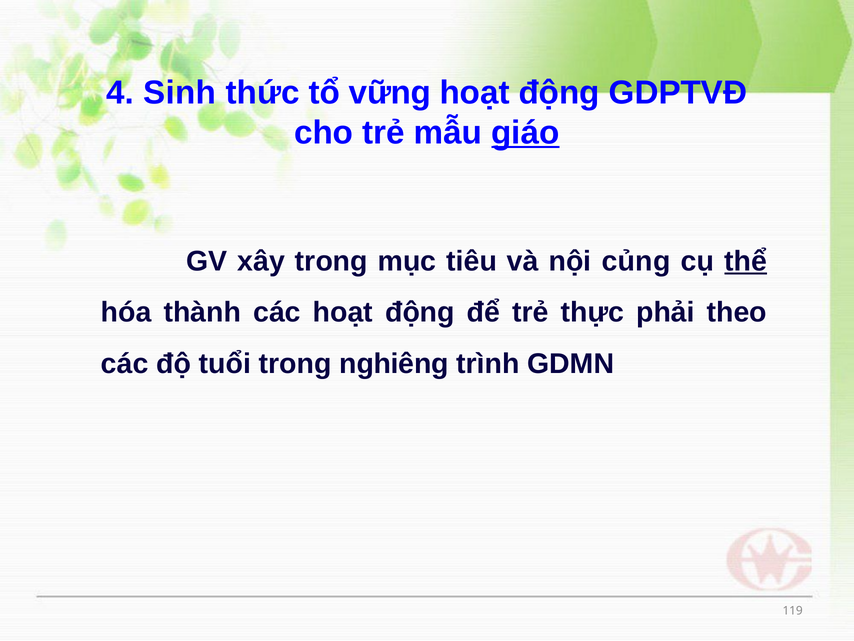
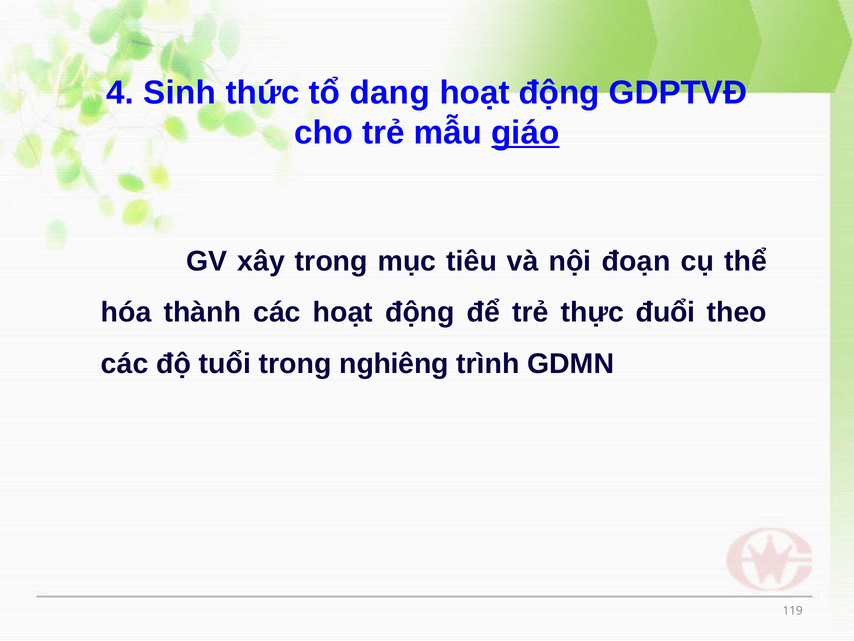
vững: vững -> dang
củng: củng -> đoạn
thể underline: present -> none
phải: phải -> đuổi
